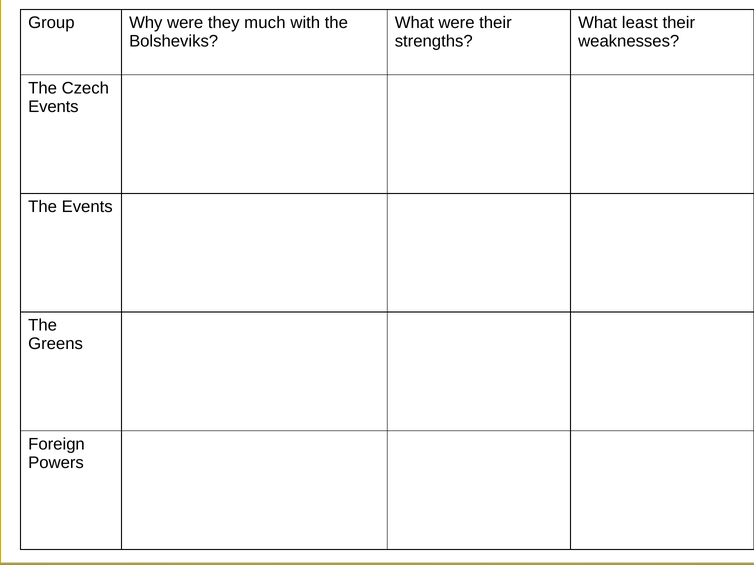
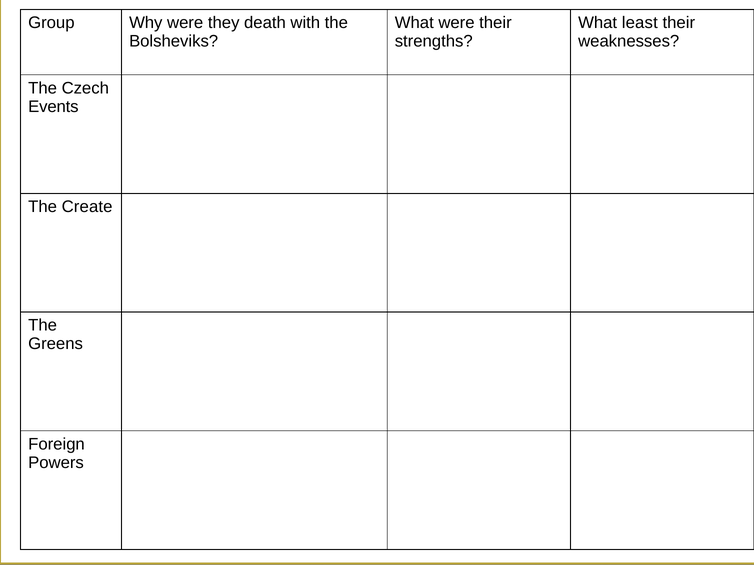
much: much -> death
The Events: Events -> Create
